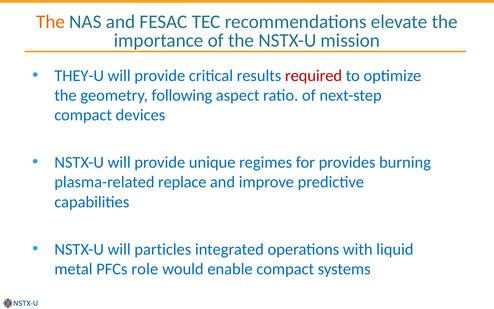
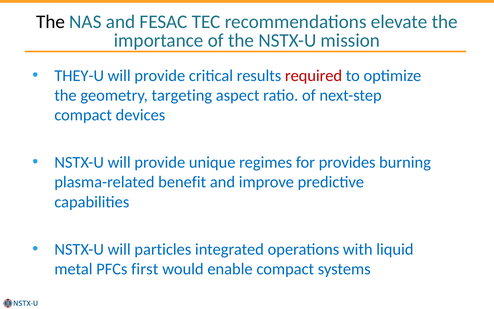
The at (51, 22) colour: orange -> black
following: following -> targeting
replace: replace -> benefit
role: role -> first
